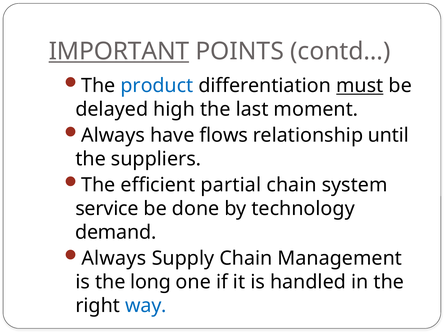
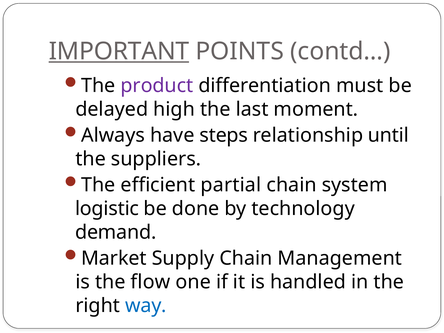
product colour: blue -> purple
must underline: present -> none
flows: flows -> steps
service: service -> logistic
Always at (114, 258): Always -> Market
long: long -> flow
